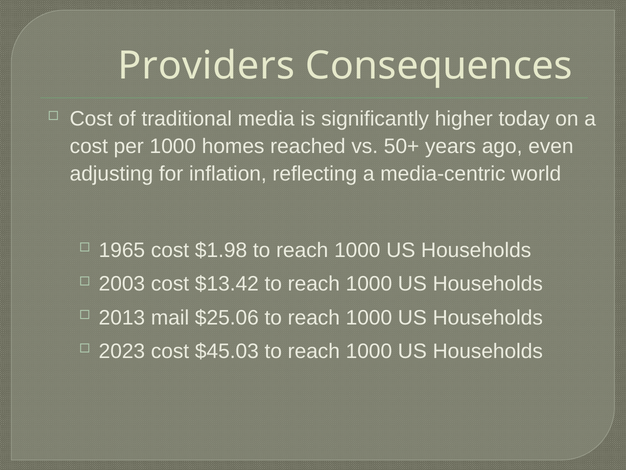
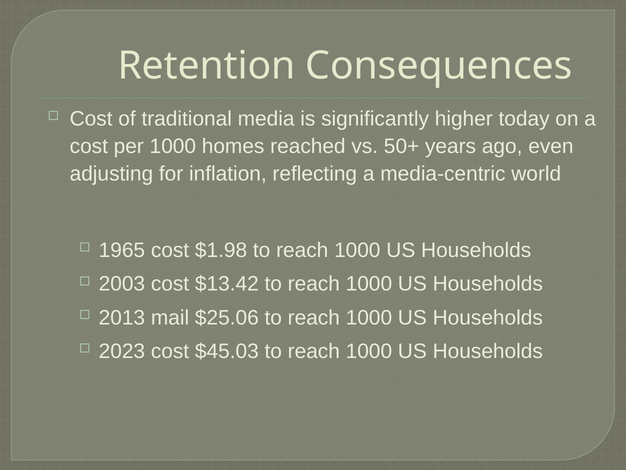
Providers: Providers -> Retention
